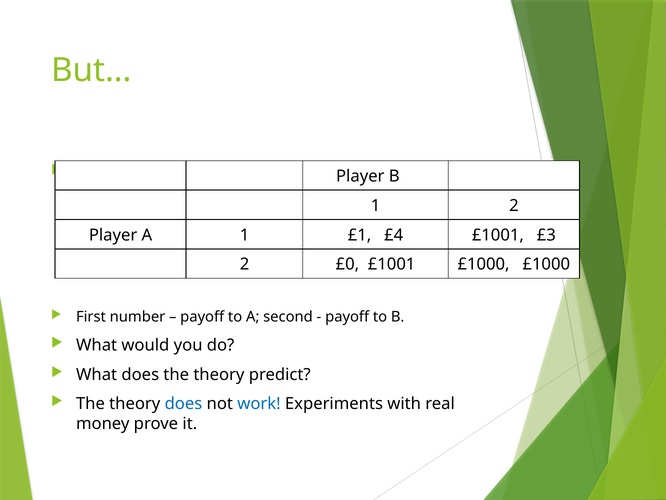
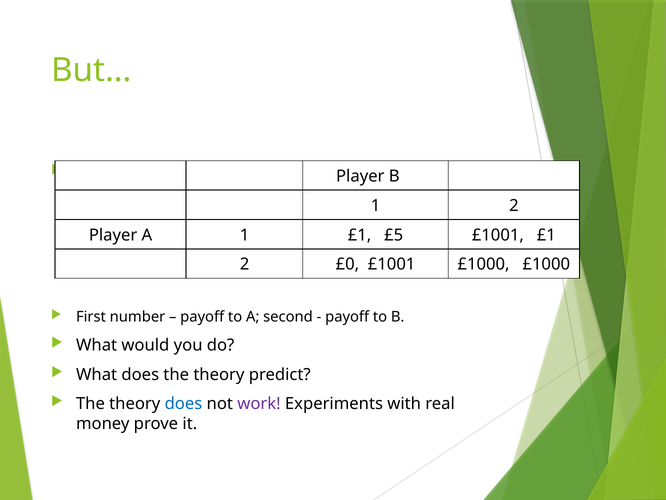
£4: £4 -> £5
£1001 £3: £3 -> £1
work colour: blue -> purple
